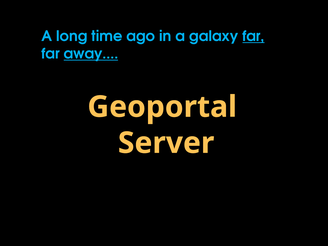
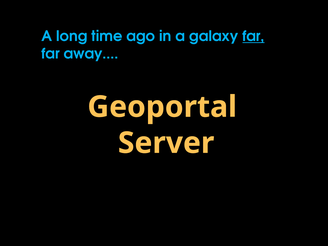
away underline: present -> none
